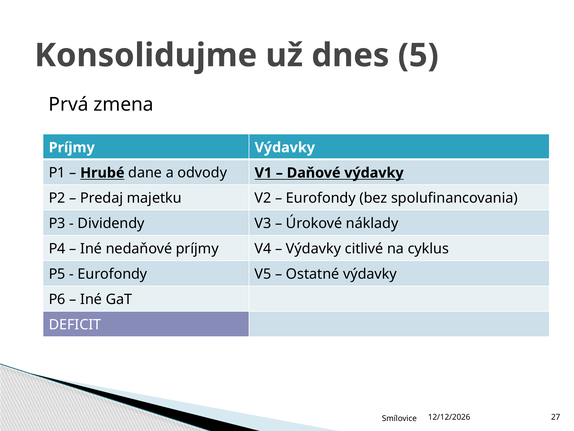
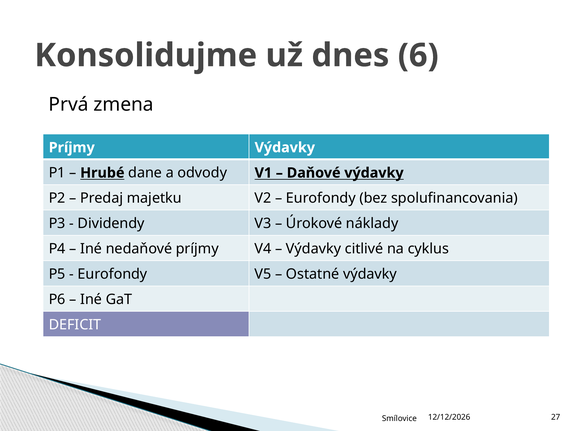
5: 5 -> 6
